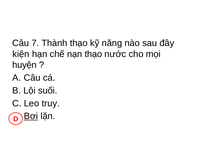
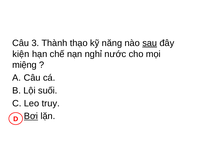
7: 7 -> 3
sau underline: none -> present
nạn thạo: thạo -> nghỉ
huyện: huyện -> miệng
